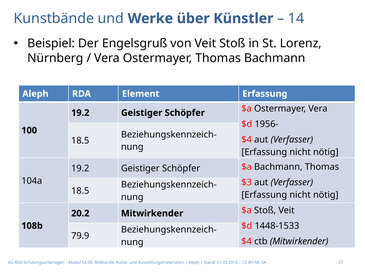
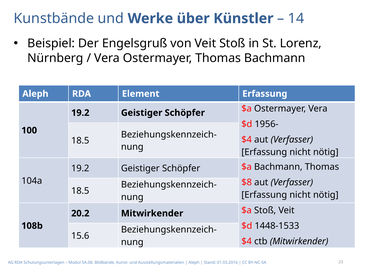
$3: $3 -> $8
79.9: 79.9 -> 15.6
